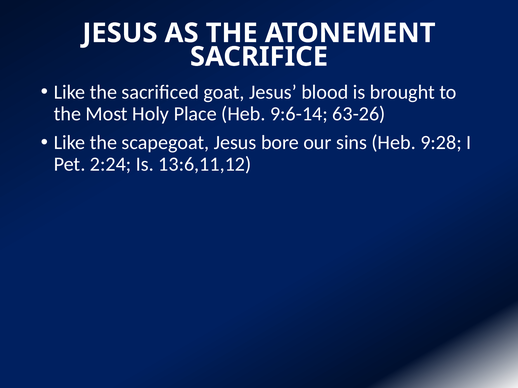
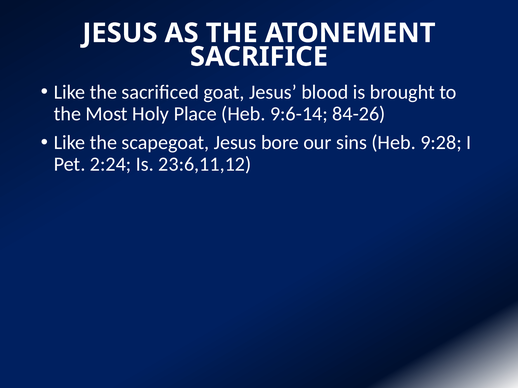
63-26: 63-26 -> 84-26
13:6,11,12: 13:6,11,12 -> 23:6,11,12
